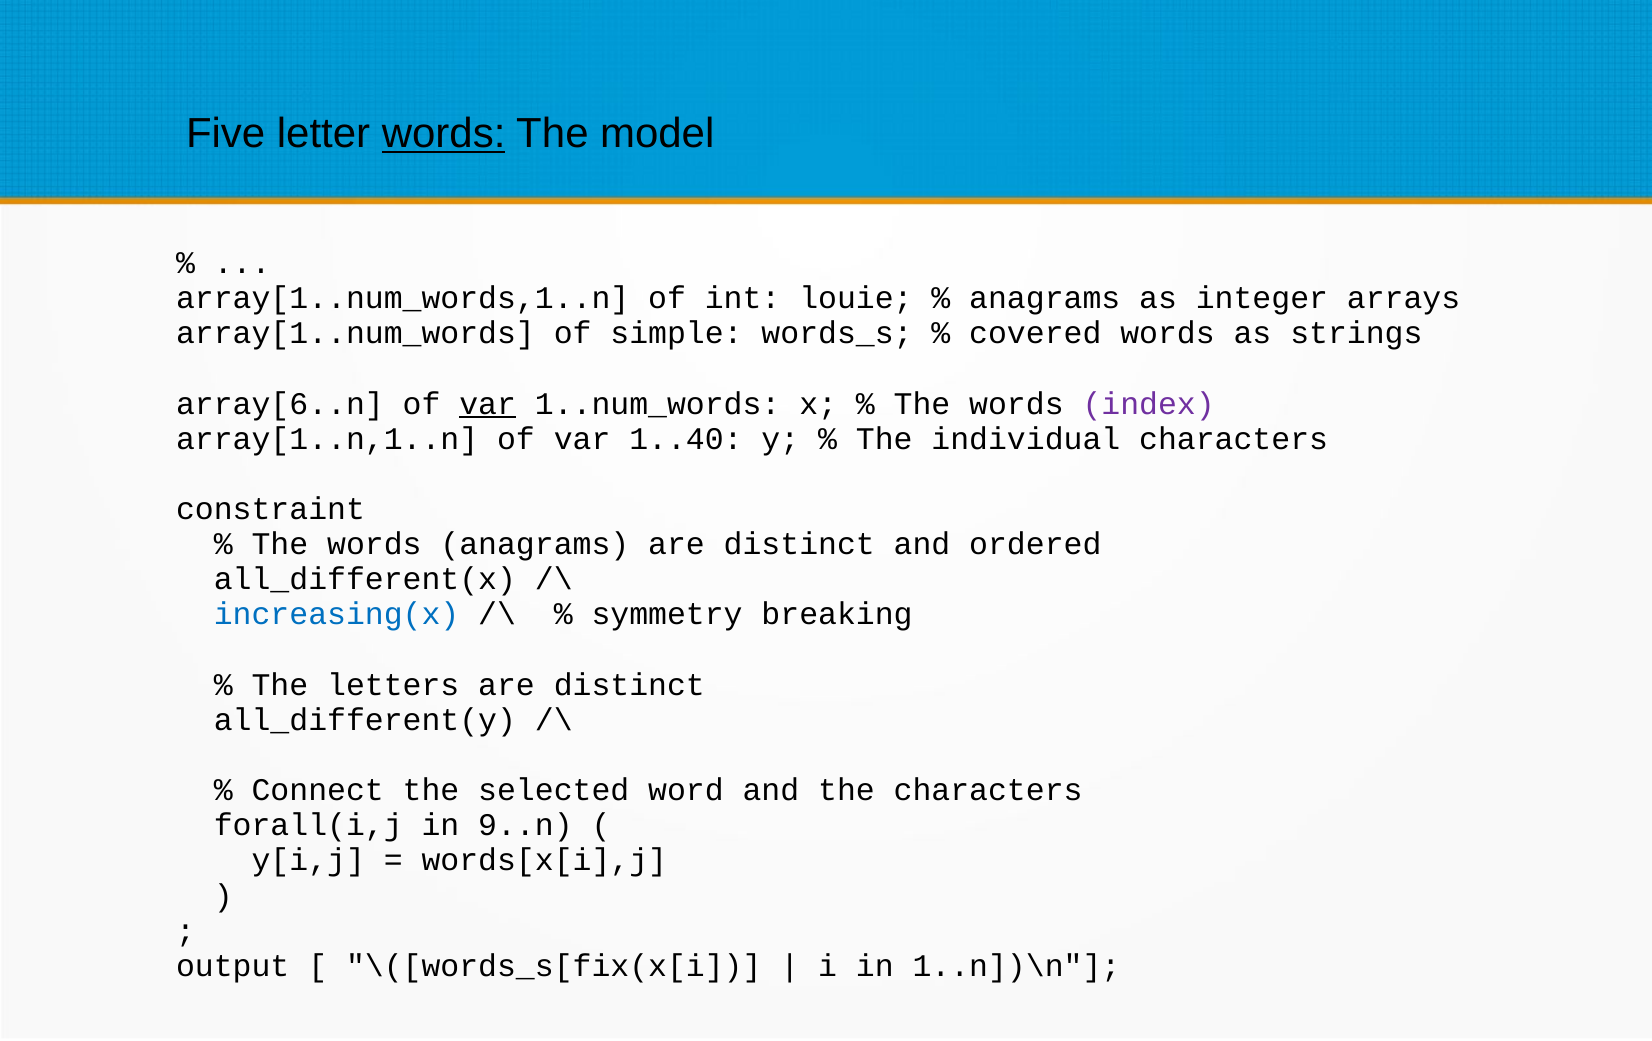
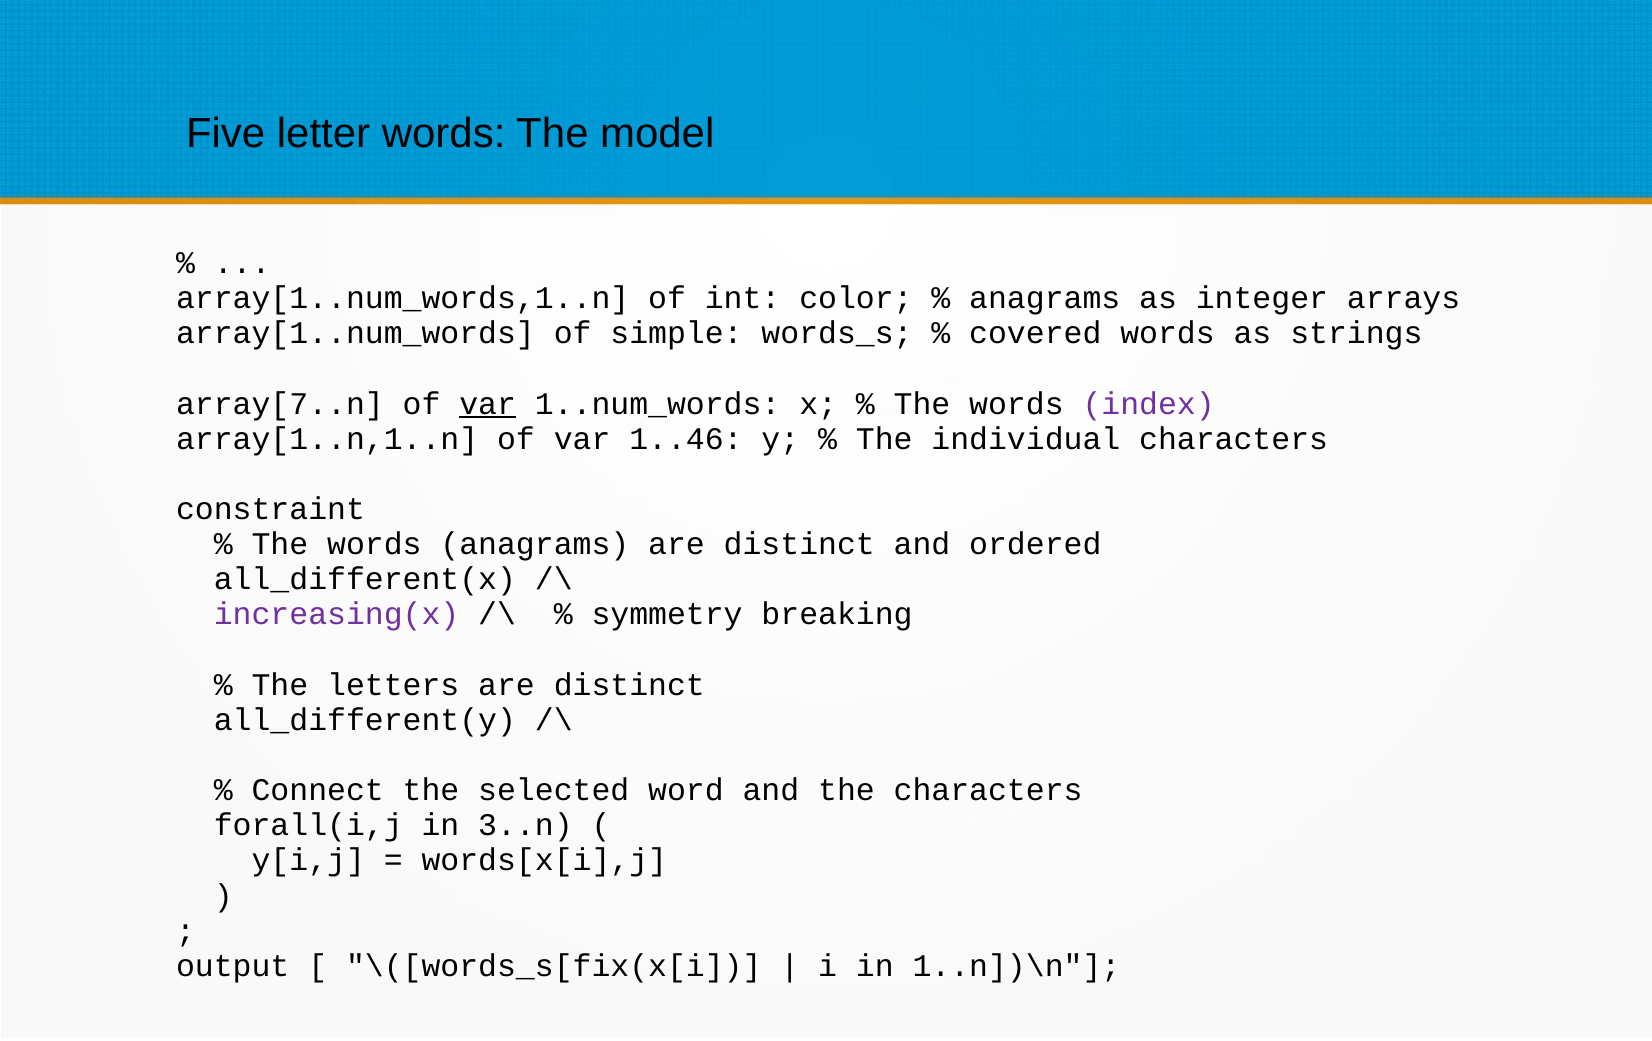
words at (444, 134) underline: present -> none
louie: louie -> color
array[6..n: array[6..n -> array[7..n
1..40: 1..40 -> 1..46
increasing(x colour: blue -> purple
9..n: 9..n -> 3..n
